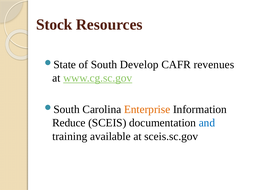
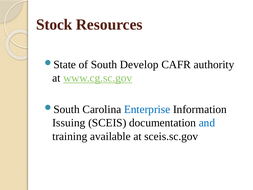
revenues: revenues -> authority
Enterprise colour: orange -> blue
Reduce: Reduce -> Issuing
